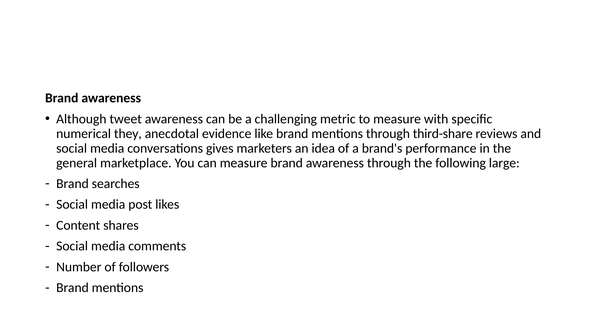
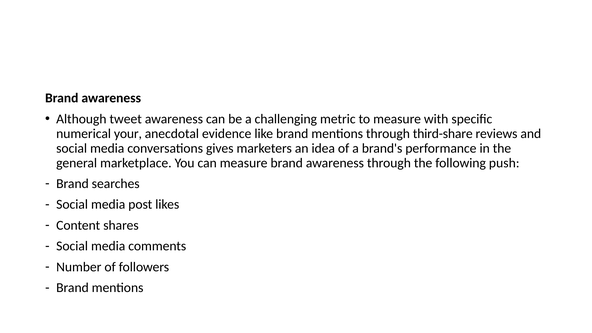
they: they -> your
large: large -> push
